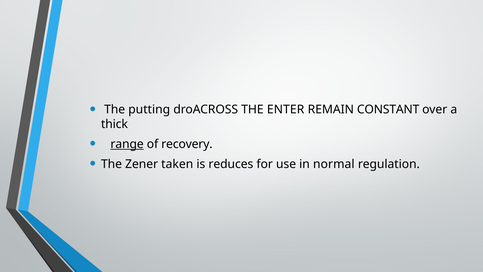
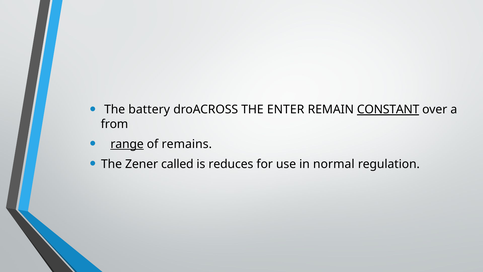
putting: putting -> battery
CONSTANT underline: none -> present
thick: thick -> from
recovery: recovery -> remains
taken: taken -> called
